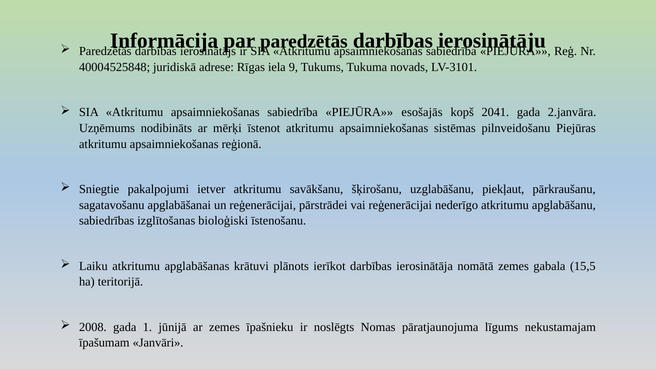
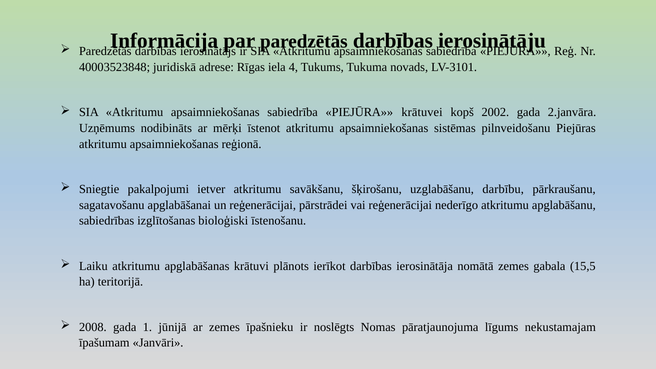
40004525848: 40004525848 -> 40003523848
9: 9 -> 4
esošajās: esošajās -> krātuvei
2041: 2041 -> 2002
piekļaut: piekļaut -> darbību
